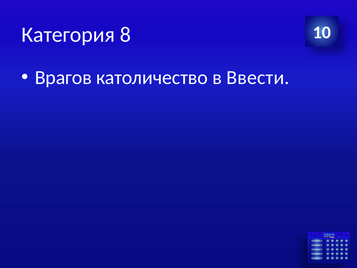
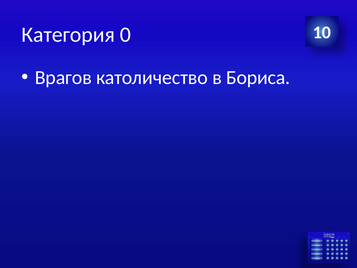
8: 8 -> 0
Ввести: Ввести -> Бориса
